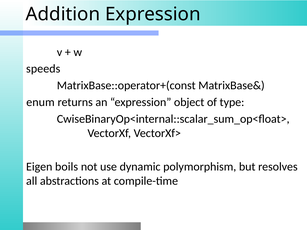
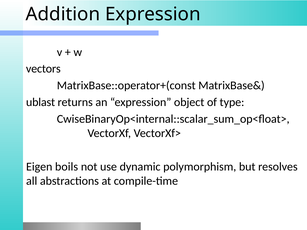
speeds: speeds -> vectors
enum: enum -> ublast
